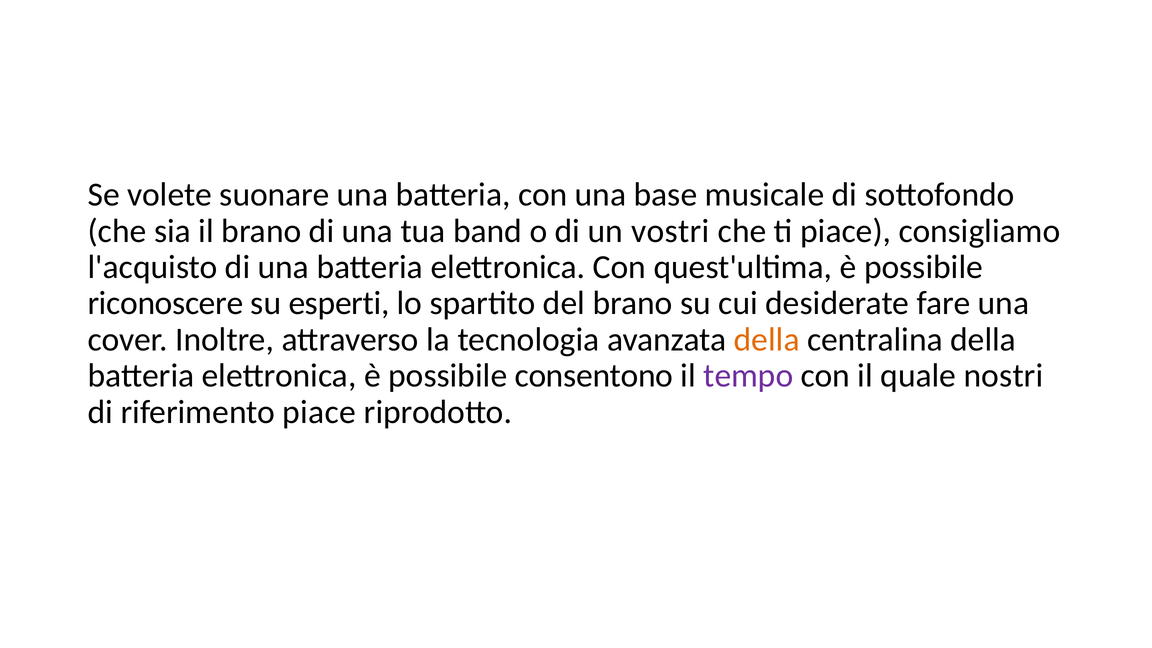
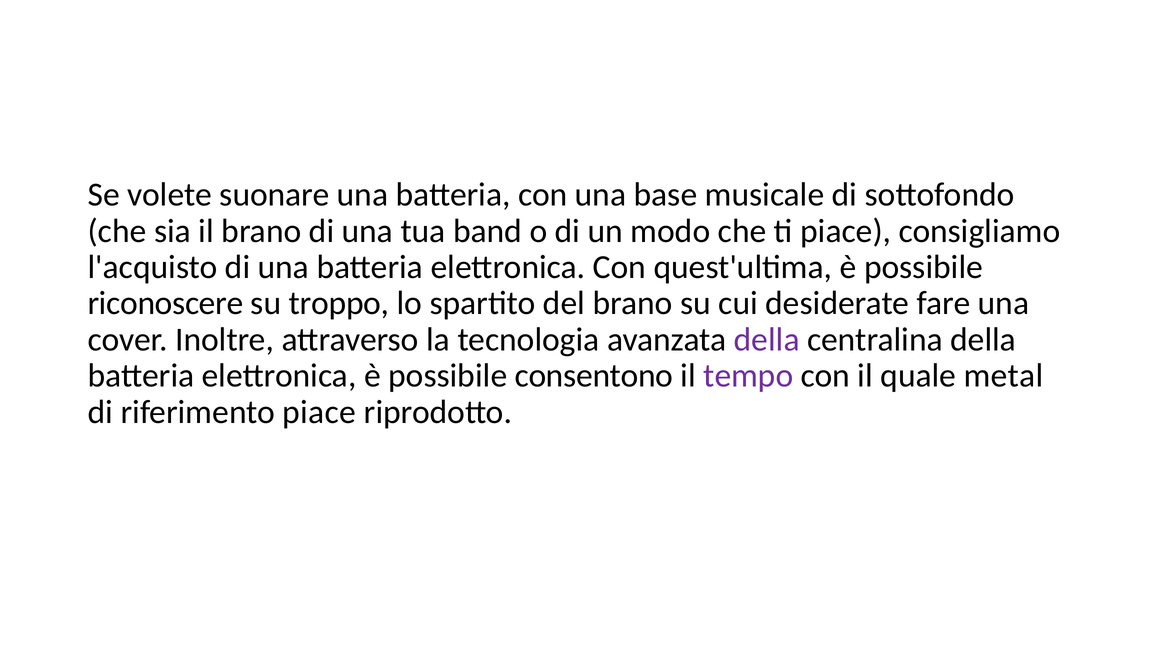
vostri: vostri -> modo
esperti: esperti -> troppo
della at (767, 340) colour: orange -> purple
nostri: nostri -> metal
